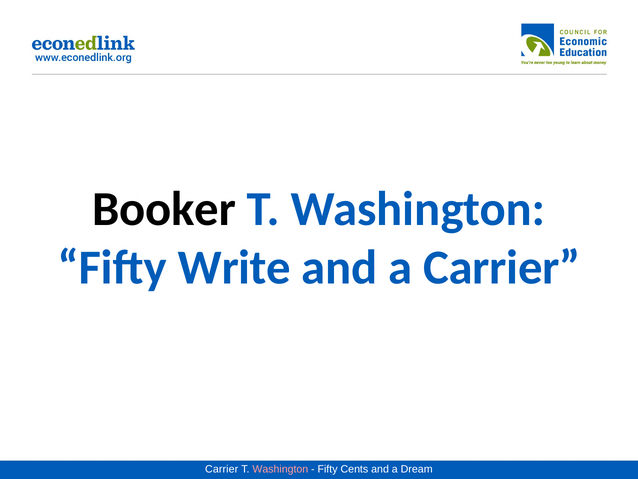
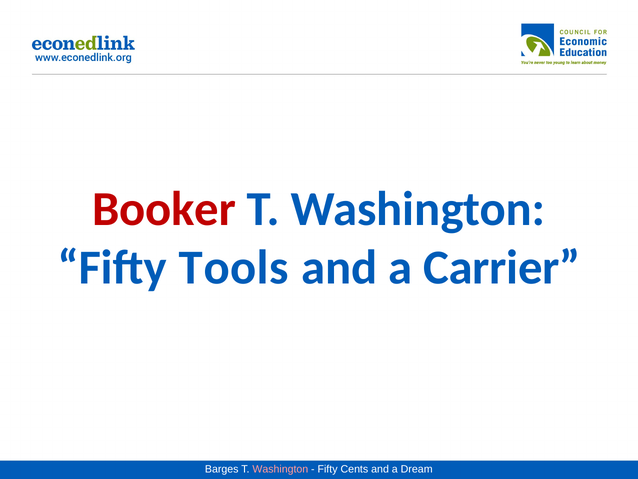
Booker colour: black -> red
Write: Write -> Tools
Carrier at (222, 469): Carrier -> Barges
